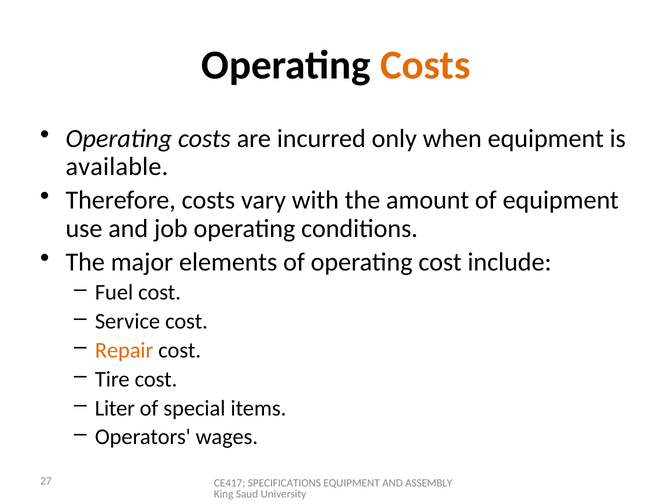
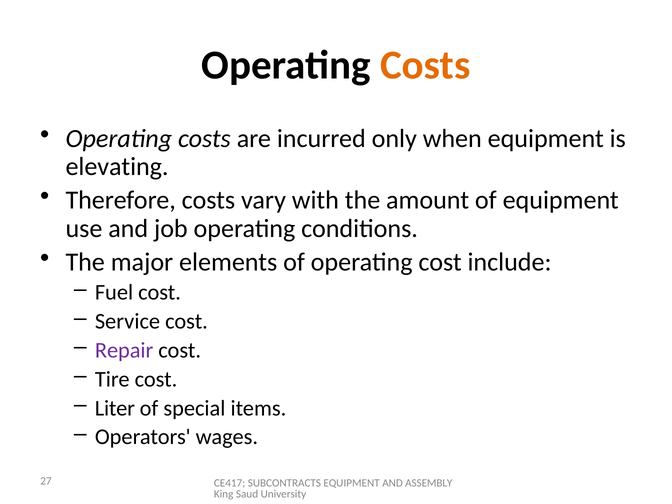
available: available -> elevating
Repair colour: orange -> purple
SPECIFICATIONS: SPECIFICATIONS -> SUBCONTRACTS
